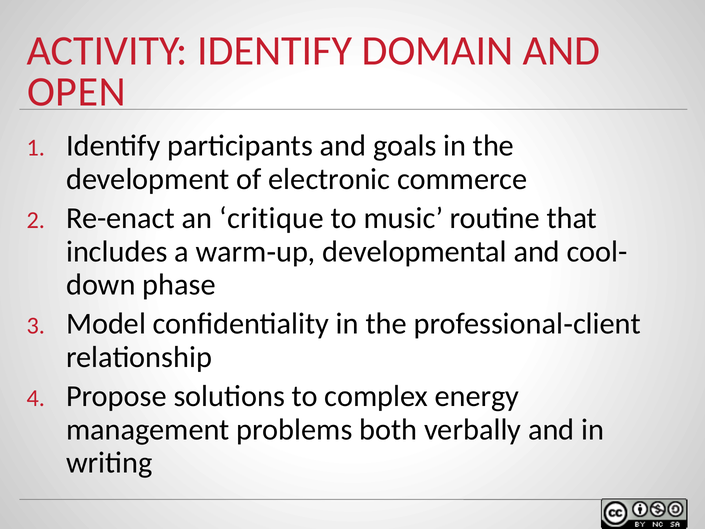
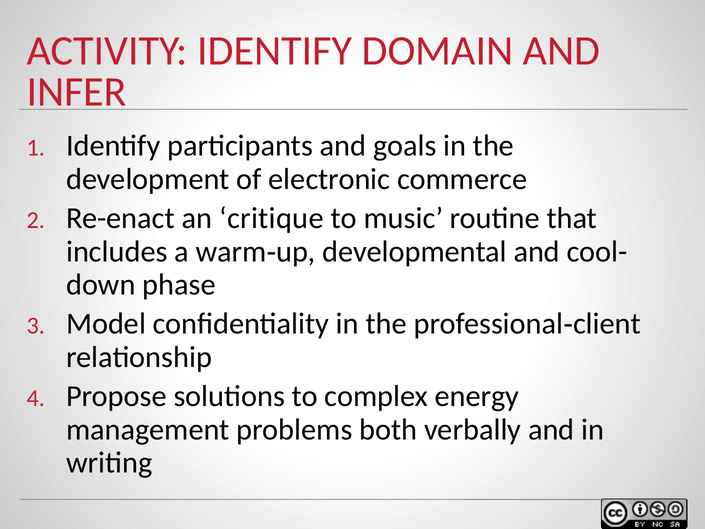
OPEN: OPEN -> INFER
